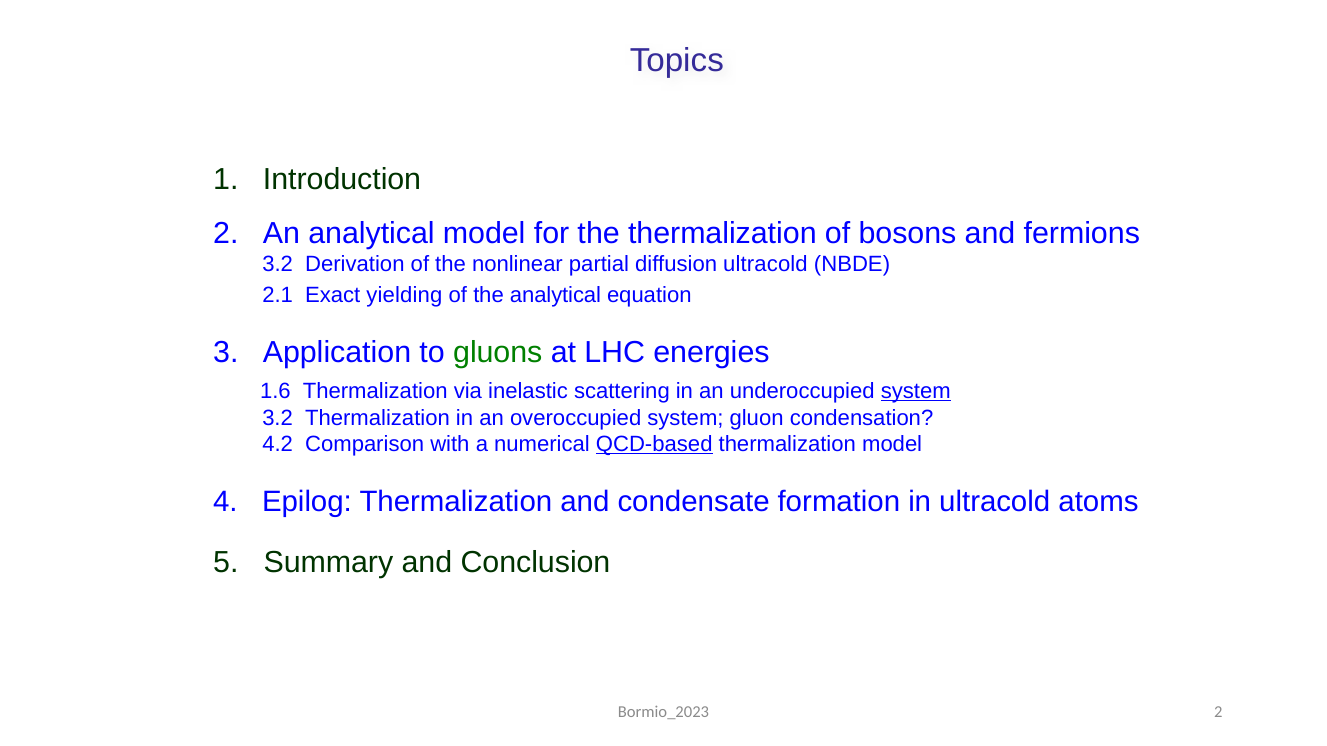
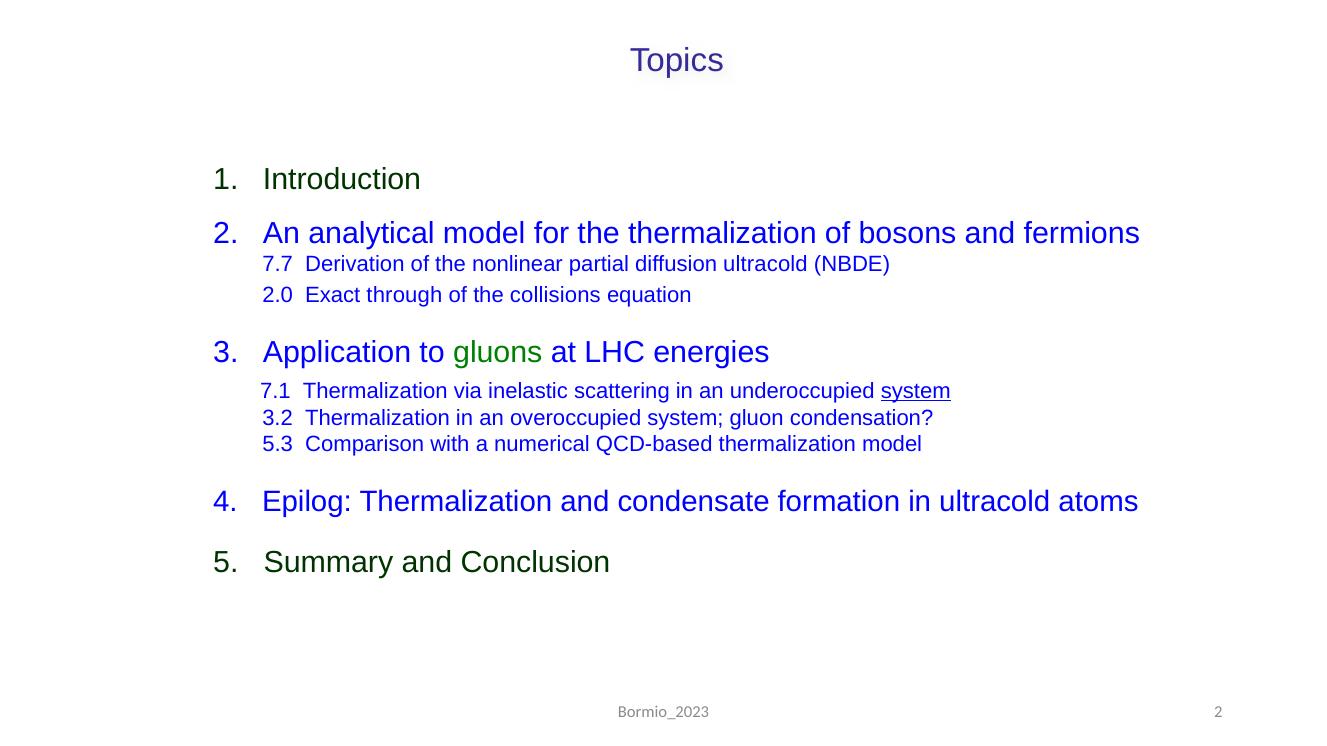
3.2 at (278, 265): 3.2 -> 7.7
2.1: 2.1 -> 2.0
yielding: yielding -> through
the analytical: analytical -> collisions
1.6: 1.6 -> 7.1
4.2: 4.2 -> 5.3
QCD-based underline: present -> none
